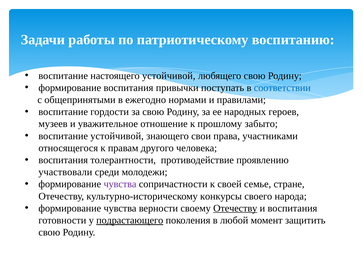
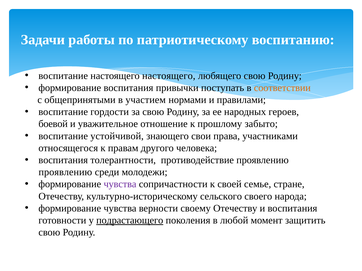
настоящего устойчивой: устойчивой -> настоящего
соответствии colour: blue -> orange
ежегодно: ежегодно -> участием
музеев: музеев -> боевой
участвовали at (65, 172): участвовали -> проявлению
конкурсы: конкурсы -> сельского
Отечеству at (235, 209) underline: present -> none
